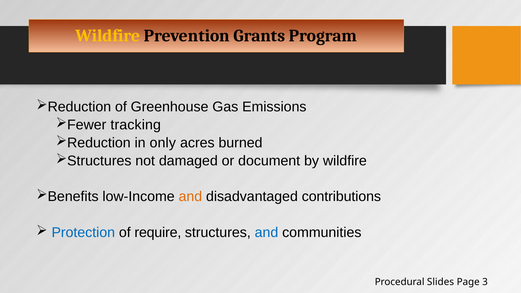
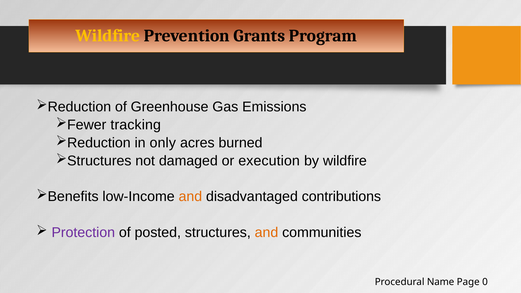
document: document -> execution
Protection colour: blue -> purple
require: require -> posted
and at (267, 233) colour: blue -> orange
Slides: Slides -> Name
3: 3 -> 0
